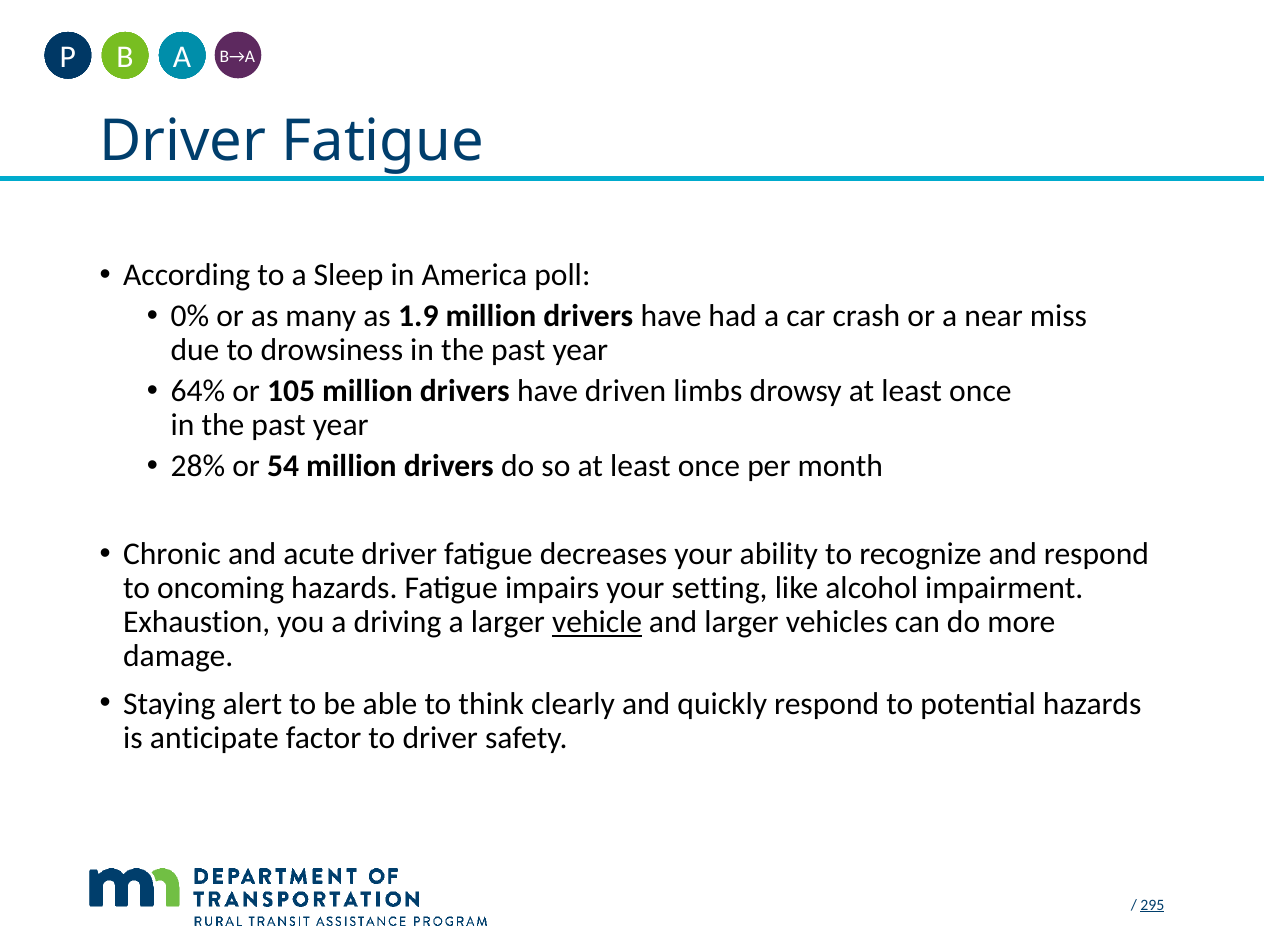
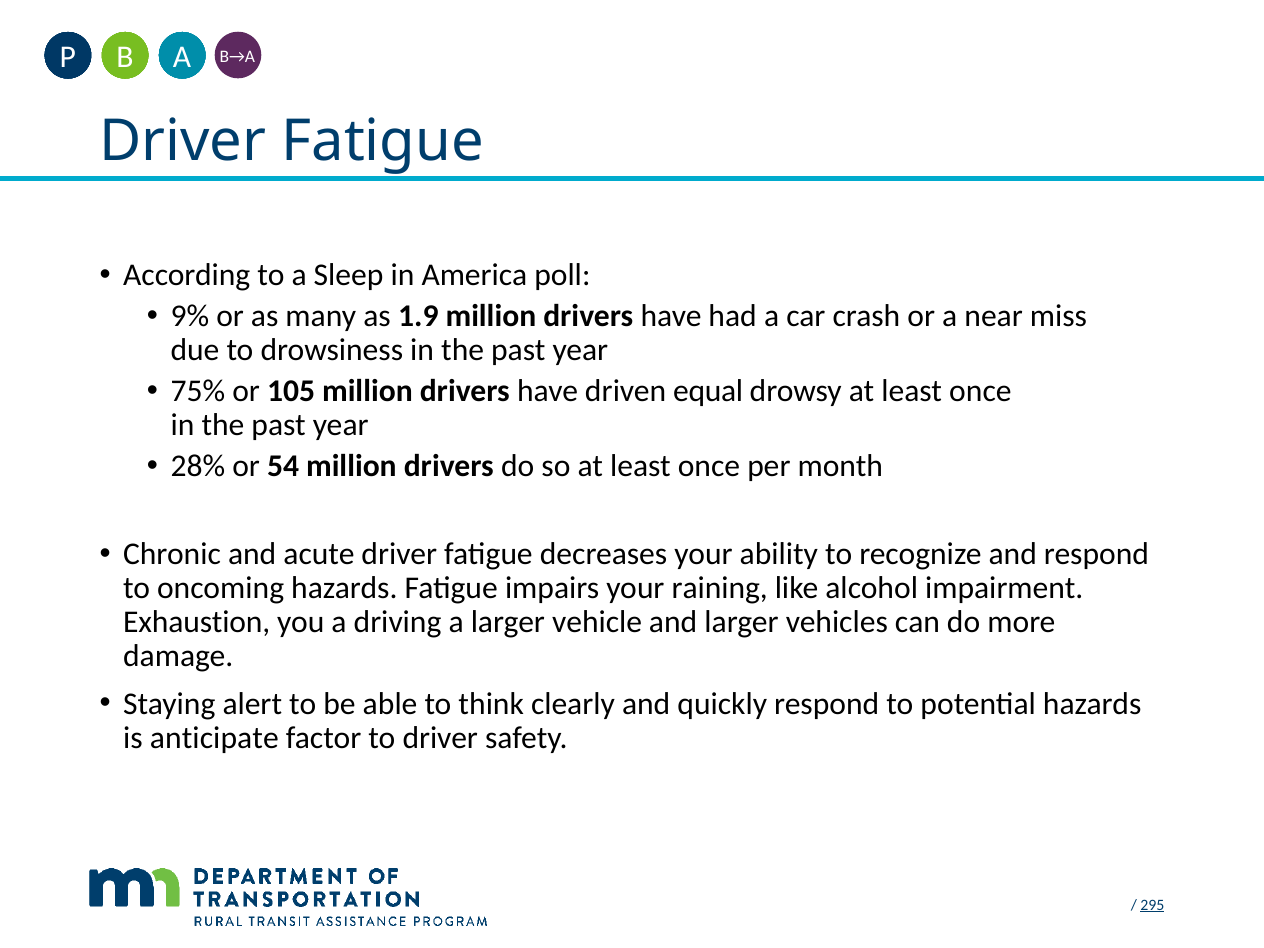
0%: 0% -> 9%
64%: 64% -> 75%
limbs: limbs -> equal
setting: setting -> raining
vehicle underline: present -> none
